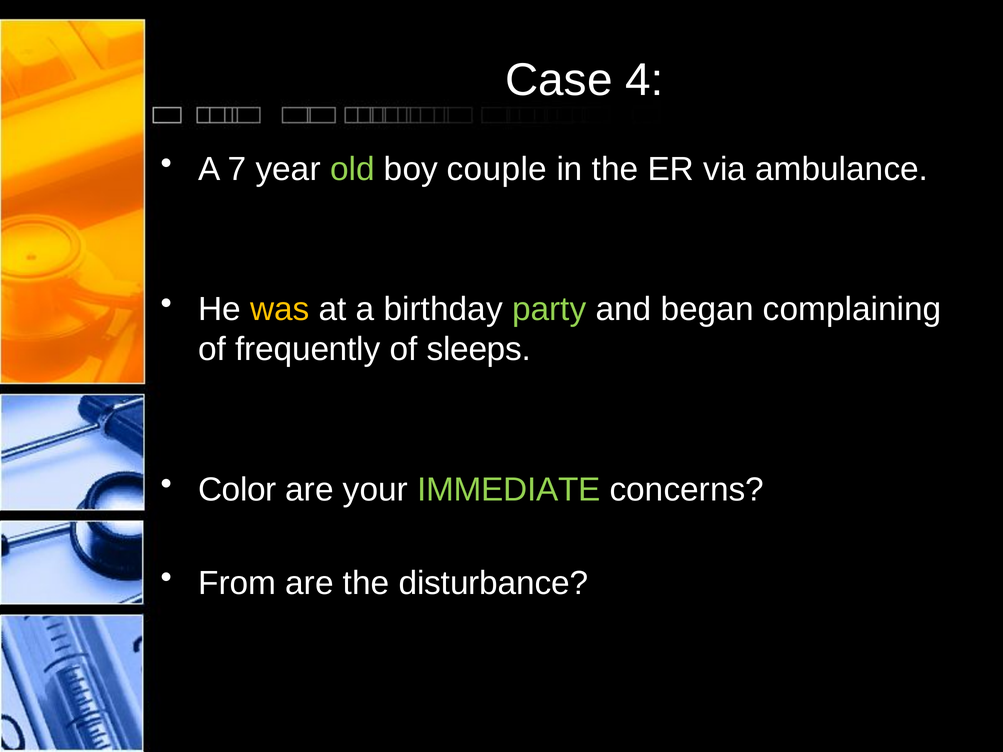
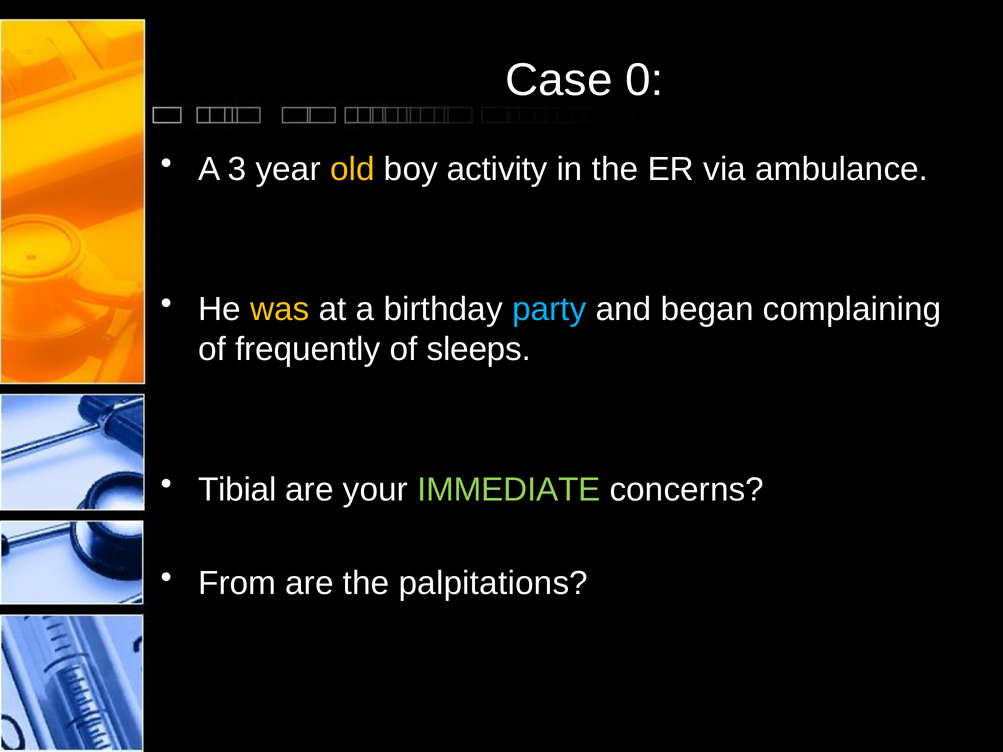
4: 4 -> 0
7: 7 -> 3
old colour: light green -> yellow
couple: couple -> activity
party colour: light green -> light blue
Color: Color -> Tibial
disturbance: disturbance -> palpitations
